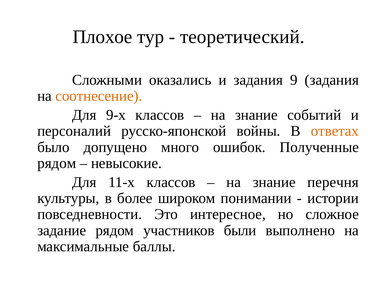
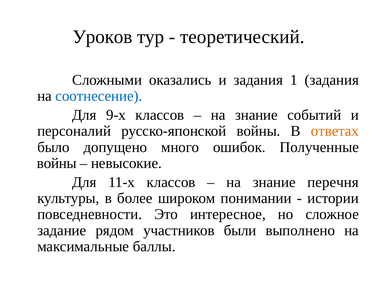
Плохое: Плохое -> Уроков
9: 9 -> 1
соотнесение colour: orange -> blue
рядом at (57, 163): рядом -> войны
